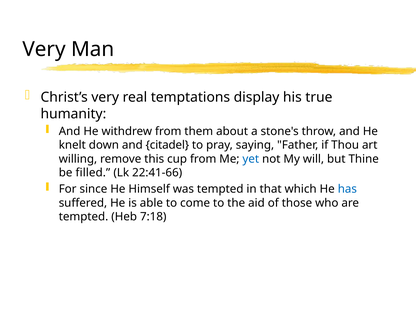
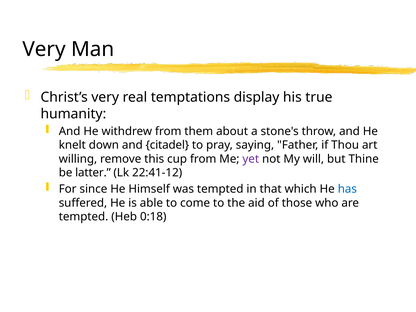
yet colour: blue -> purple
filled: filled -> latter
22:41-66: 22:41-66 -> 22:41-12
7:18: 7:18 -> 0:18
